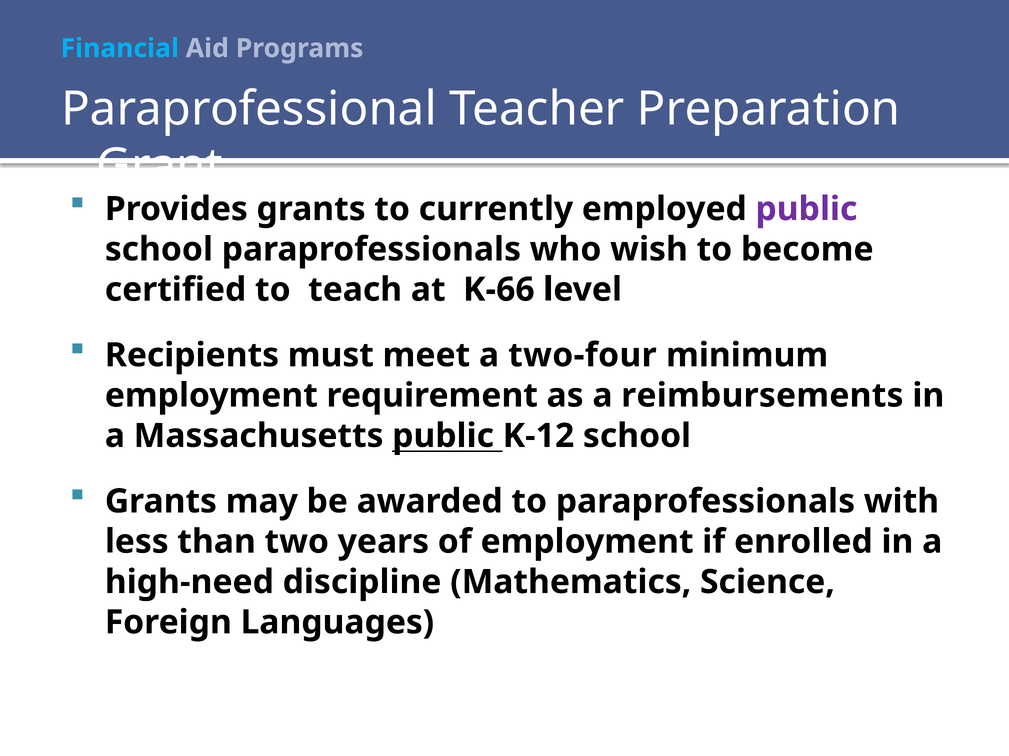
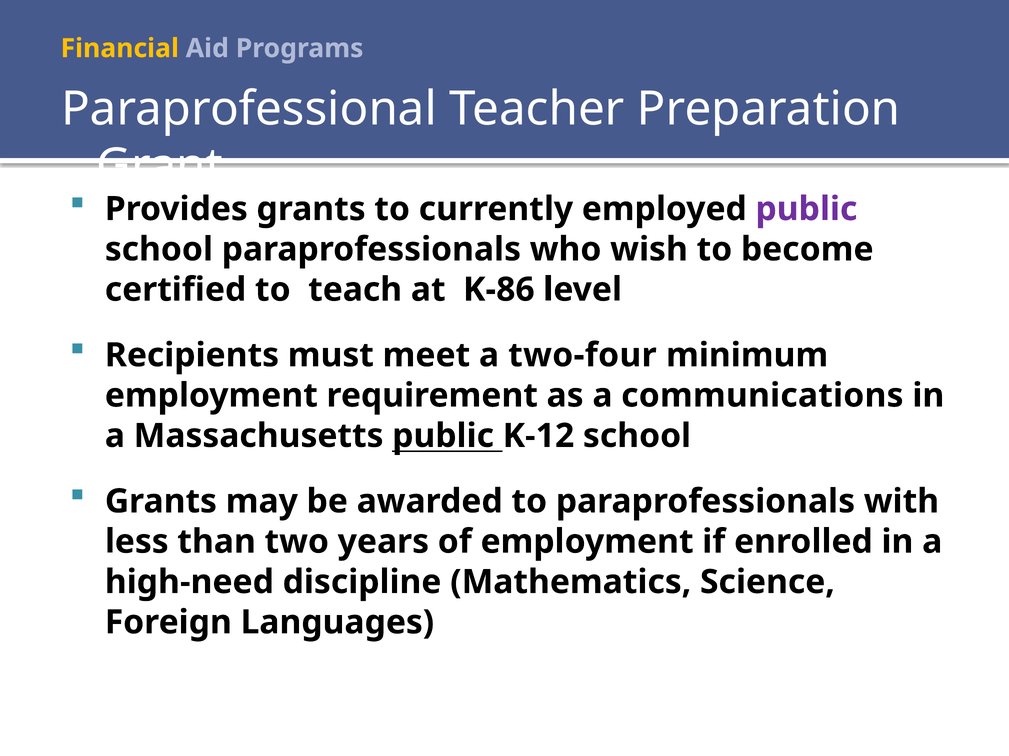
Financial colour: light blue -> yellow
K-66: K-66 -> K-86
reimbursements: reimbursements -> communications
